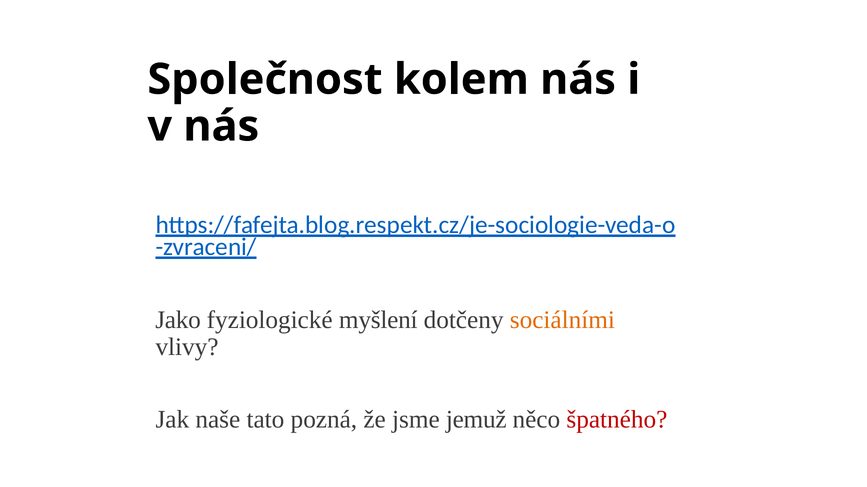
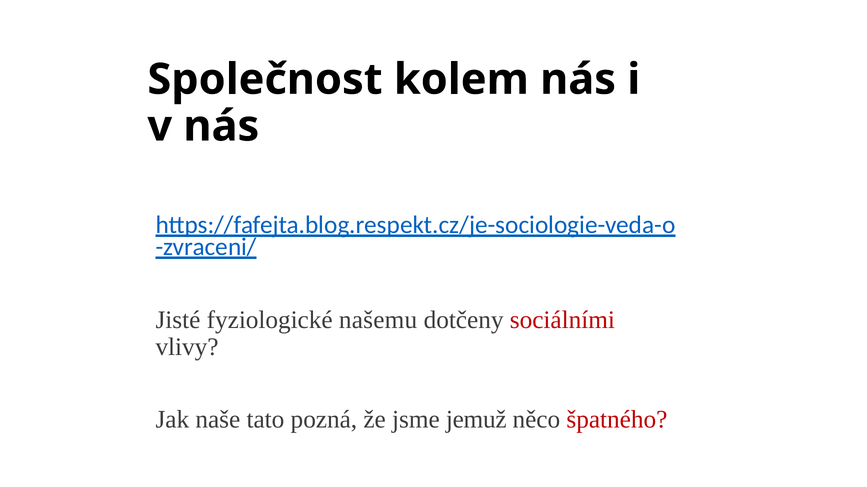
Jako: Jako -> Jisté
myšlení: myšlení -> našemu
sociálními colour: orange -> red
